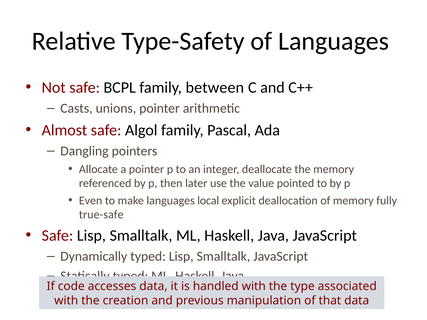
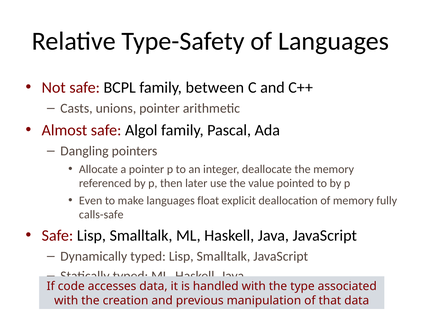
local: local -> float
true-safe: true-safe -> calls-safe
